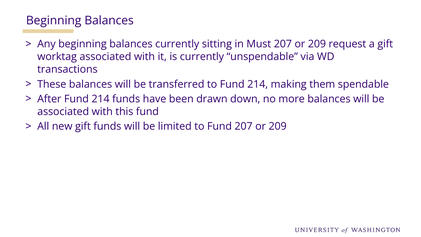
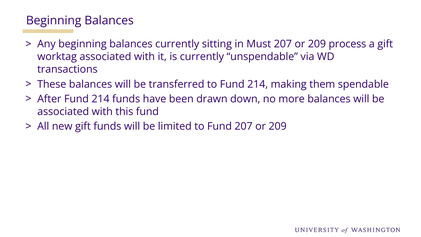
request: request -> process
